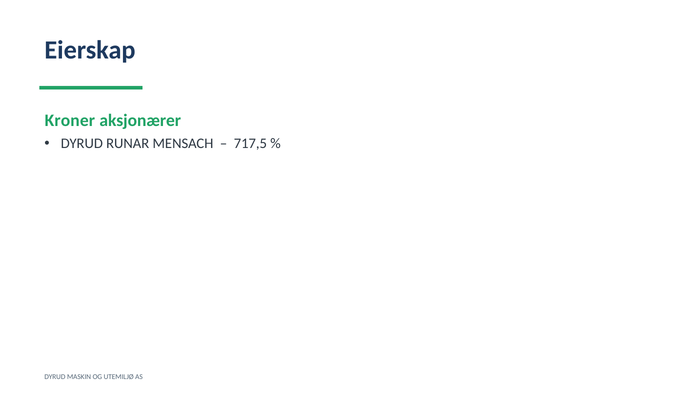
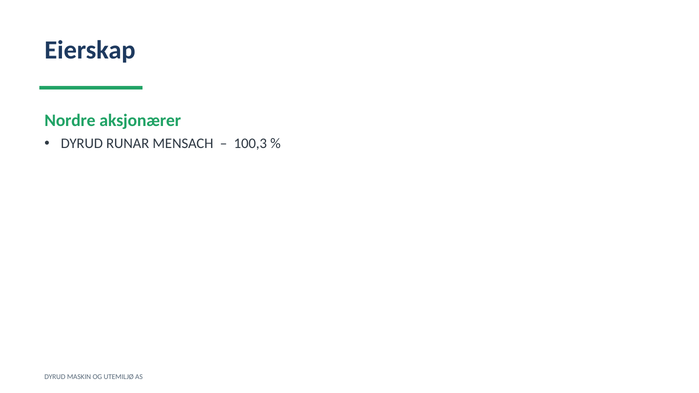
Kroner: Kroner -> Nordre
717,5: 717,5 -> 100,3
